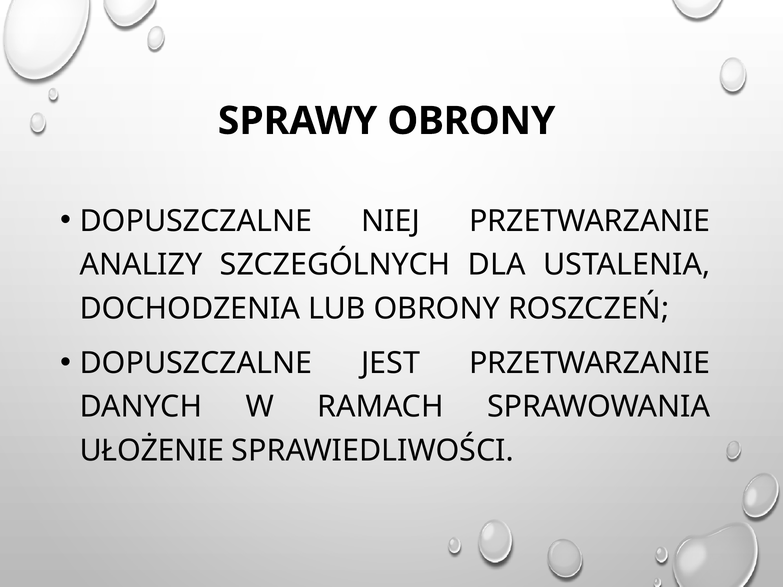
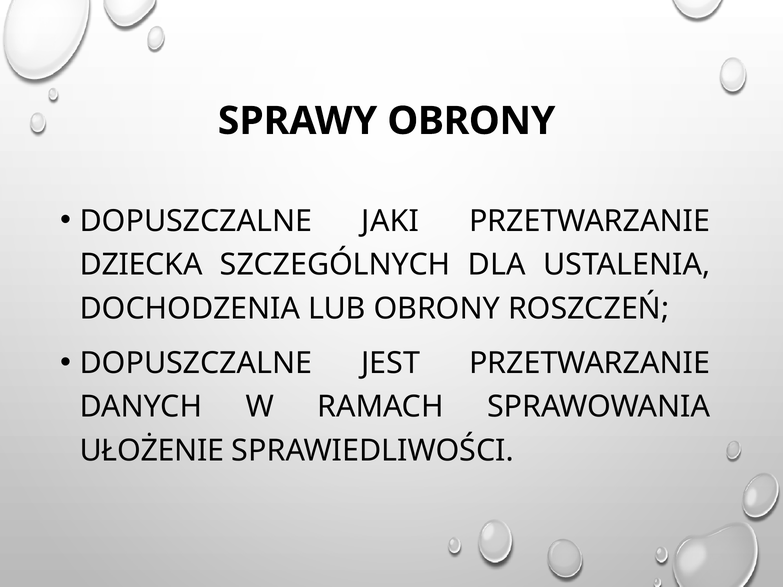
NIEJ: NIEJ -> JAKI
ANALIZY: ANALIZY -> DZIECKA
